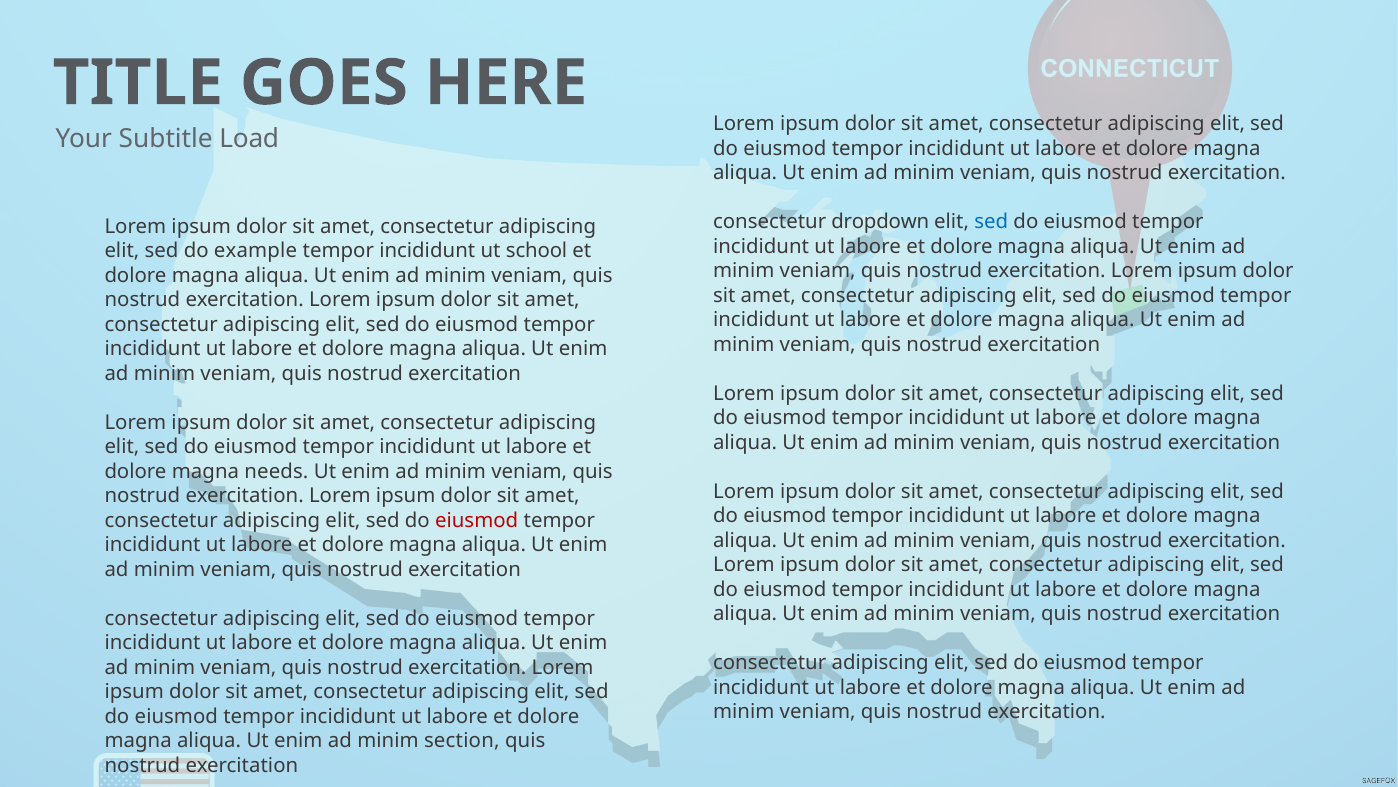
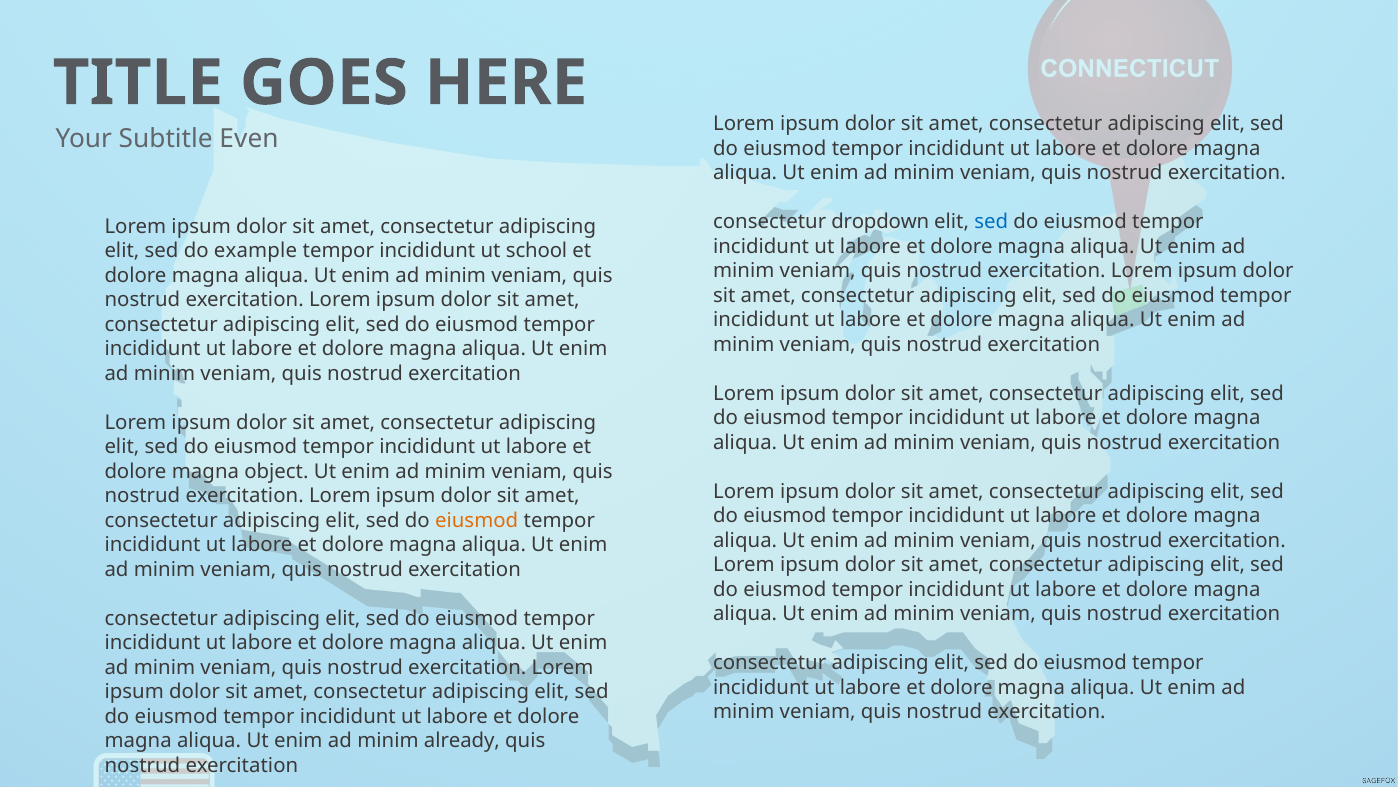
Load: Load -> Even
needs: needs -> object
eiusmod at (477, 520) colour: red -> orange
section: section -> already
